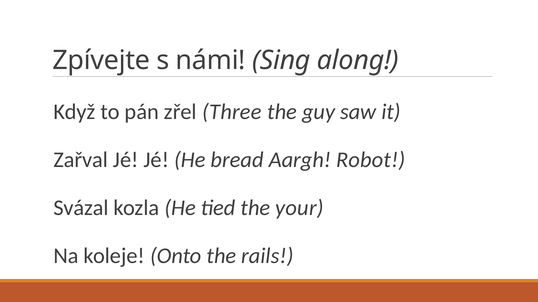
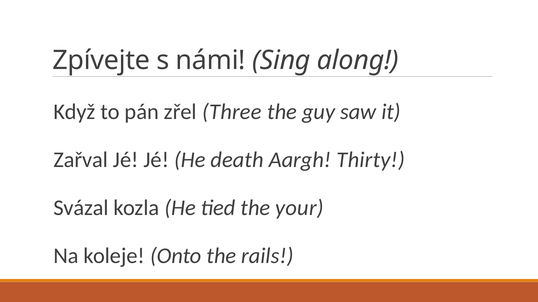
bread: bread -> death
Robot: Robot -> Thirty
